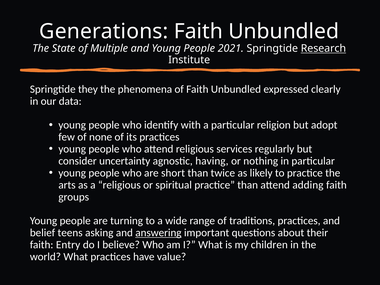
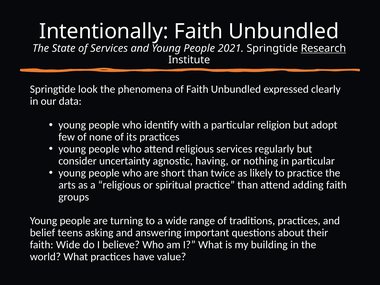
Generations: Generations -> Intentionally
of Multiple: Multiple -> Services
they: they -> look
answering underline: present -> none
faith Entry: Entry -> Wide
children: children -> building
